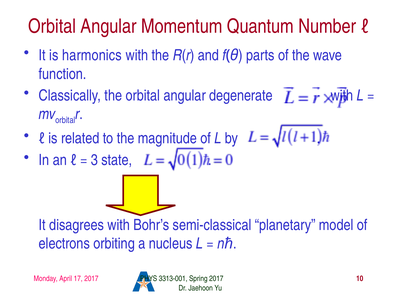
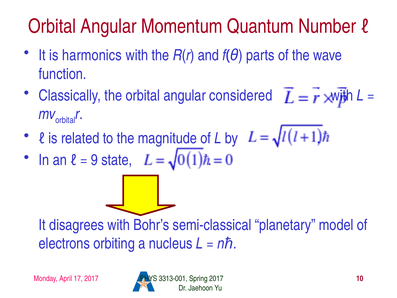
degenerate: degenerate -> considered
3: 3 -> 9
